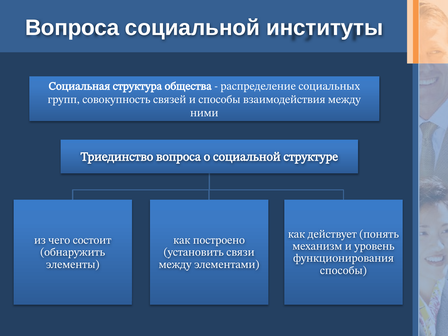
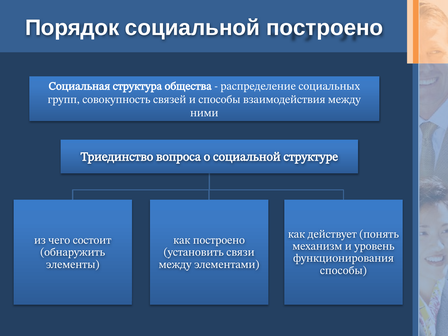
Вопроса at (72, 28): Вопроса -> Порядок
социальной институты: институты -> построено
